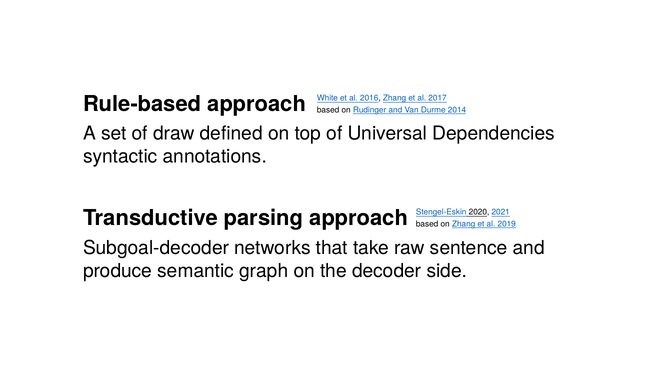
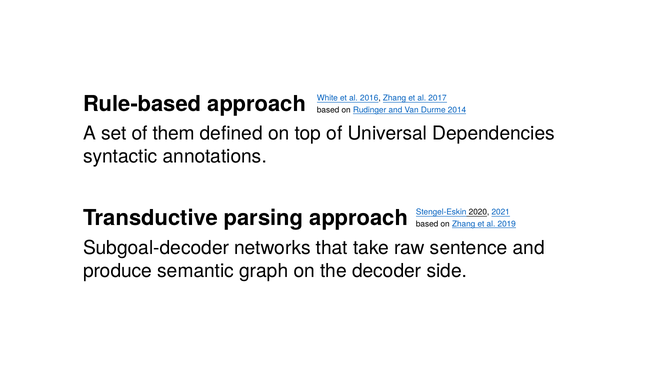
draw: draw -> them
